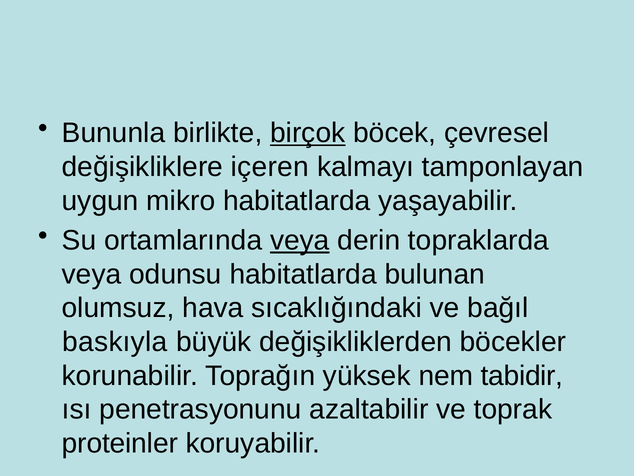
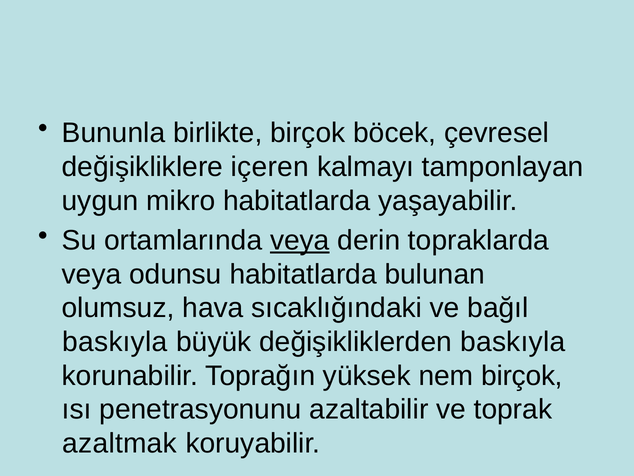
birçok at (308, 133) underline: present -> none
değişikliklerden böcekler: böcekler -> baskıyla
nem tabidir: tabidir -> birçok
proteinler: proteinler -> azaltmak
